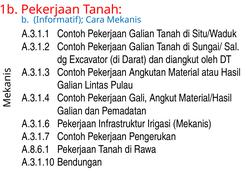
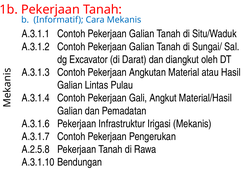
A.8.6.1: A.8.6.1 -> A.2.5.8
